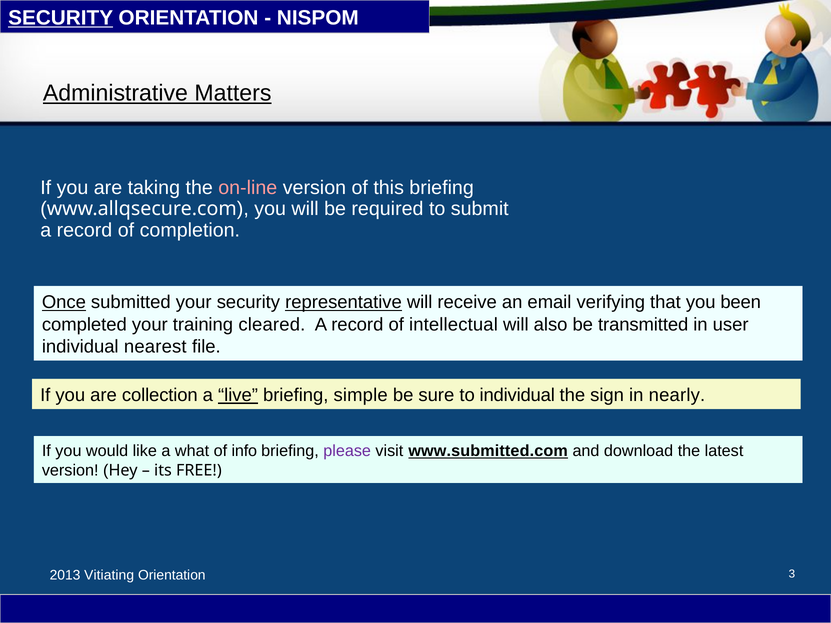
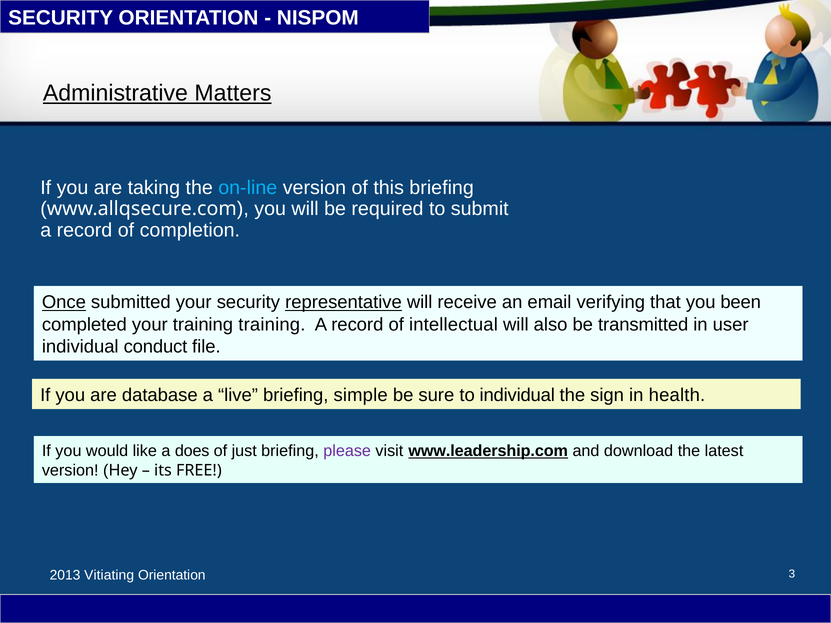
SECURITY at (61, 18) underline: present -> none
on-line colour: pink -> light blue
training cleared: cleared -> training
nearest: nearest -> conduct
collection: collection -> database
live underline: present -> none
nearly: nearly -> health
what: what -> does
info: info -> just
www.submitted.com: www.submitted.com -> www.leadership.com
